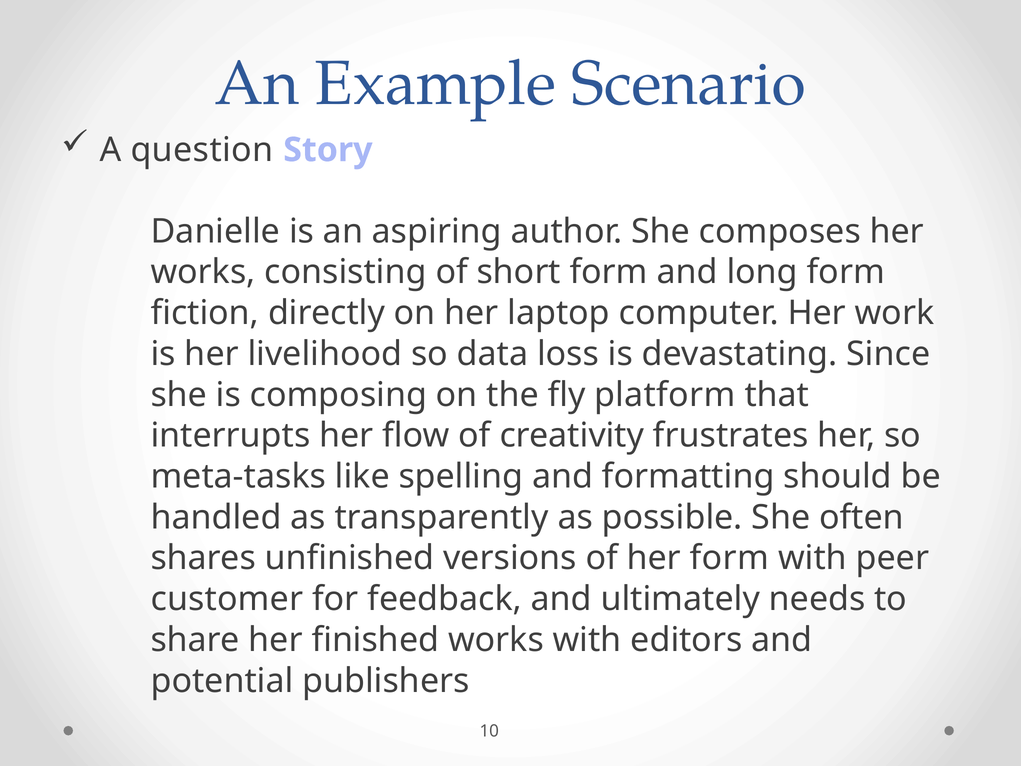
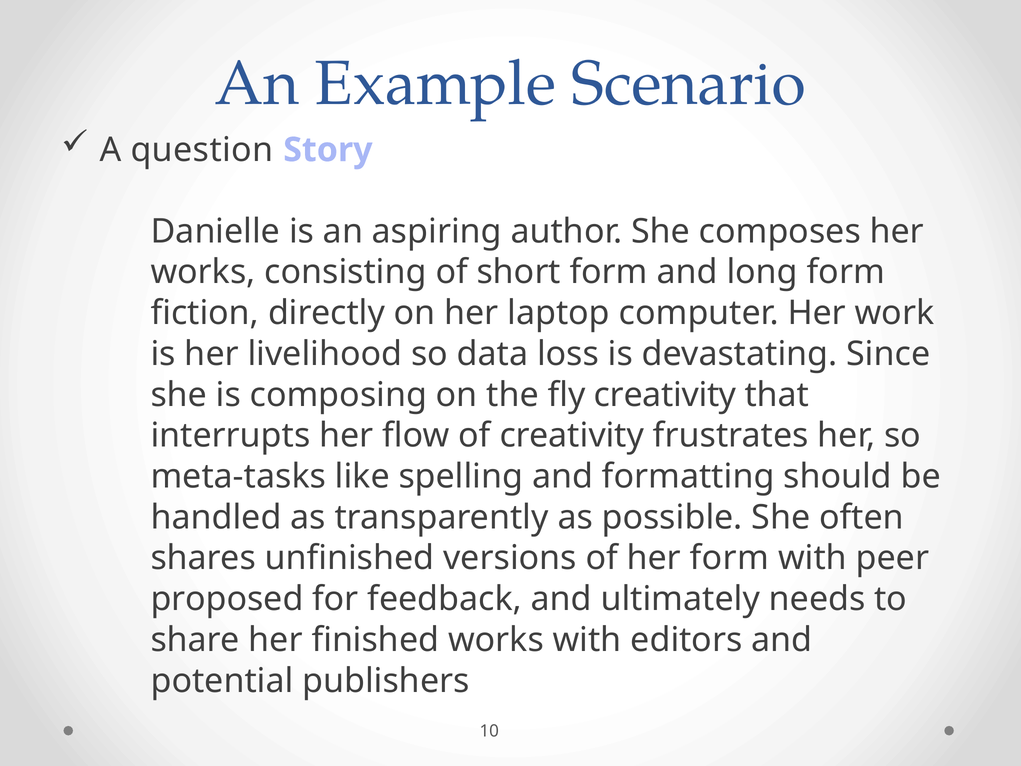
fly platform: platform -> creativity
customer: customer -> proposed
